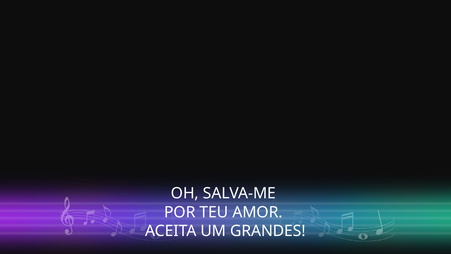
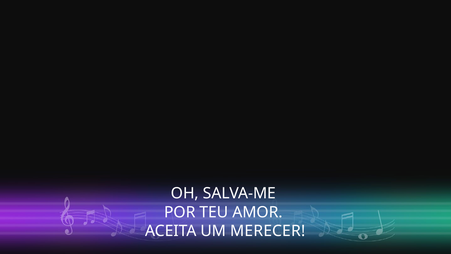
GRANDES: GRANDES -> MERECER
